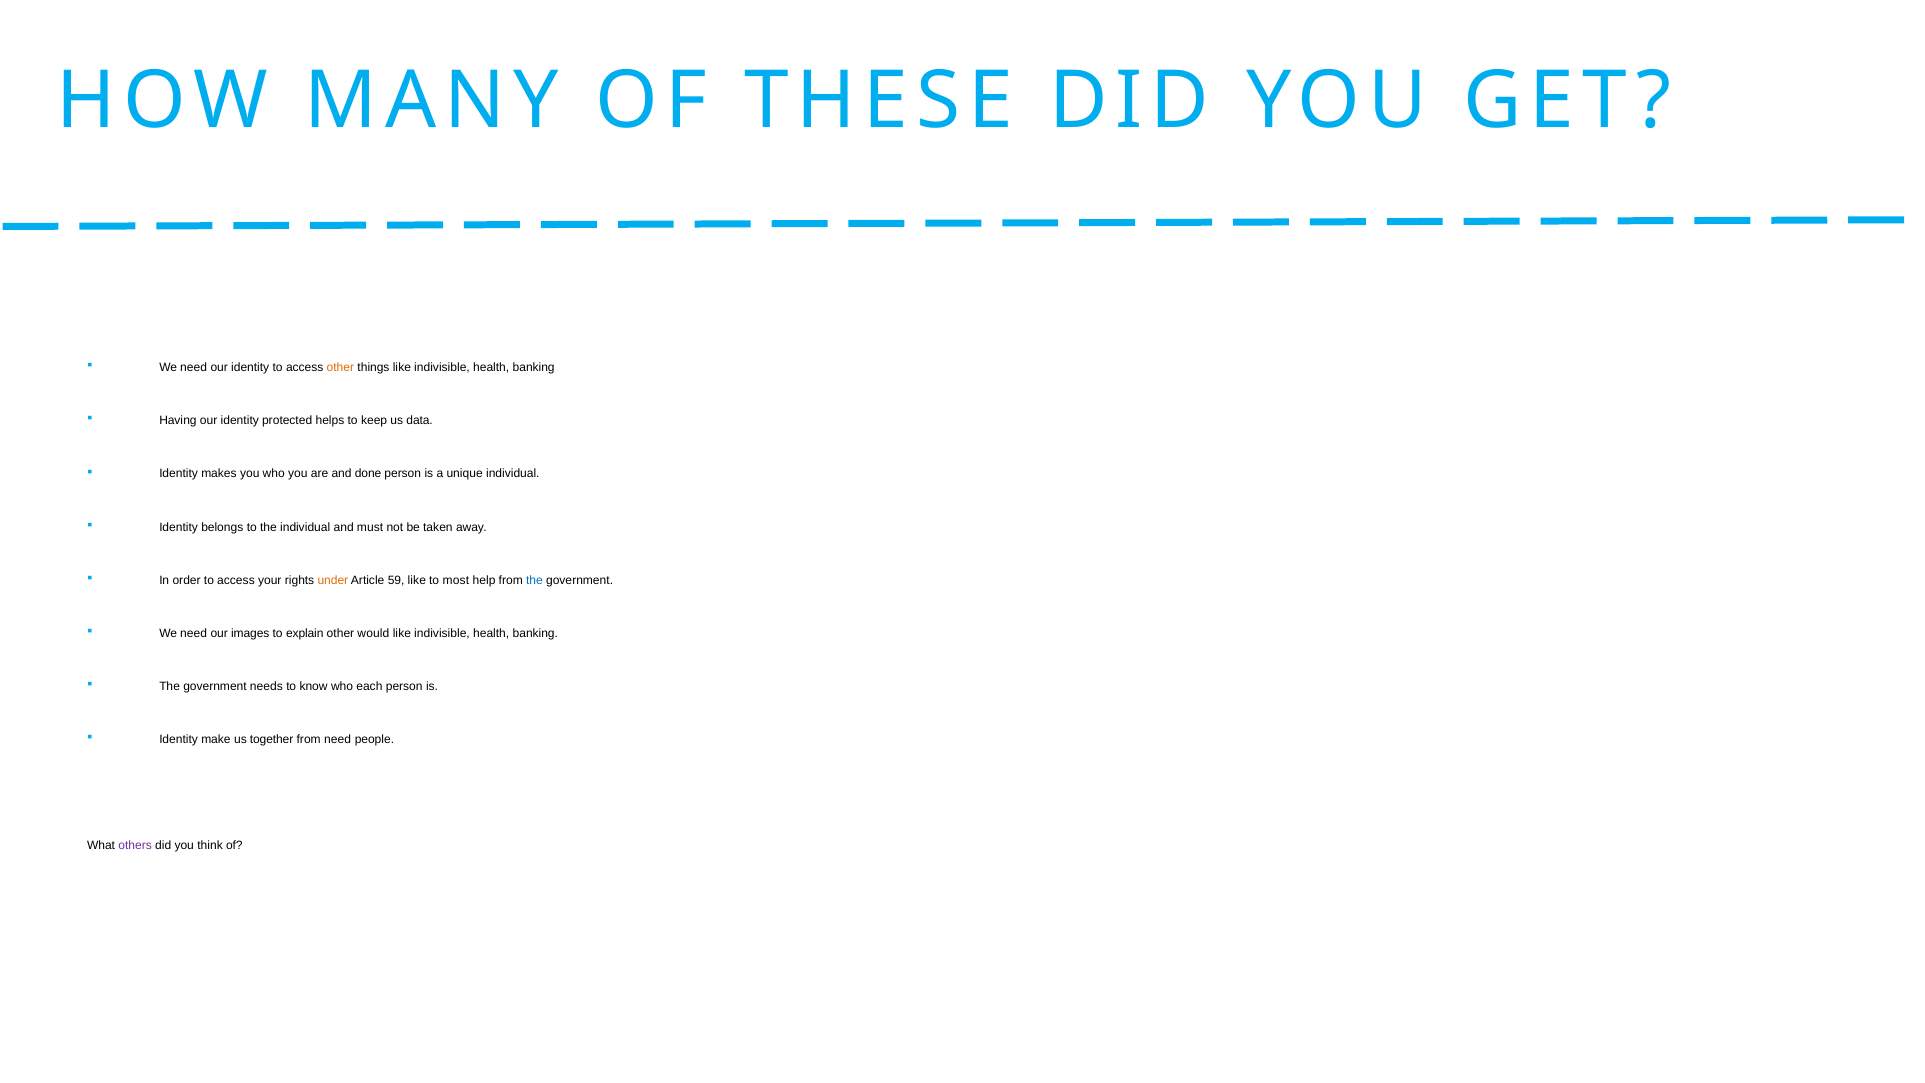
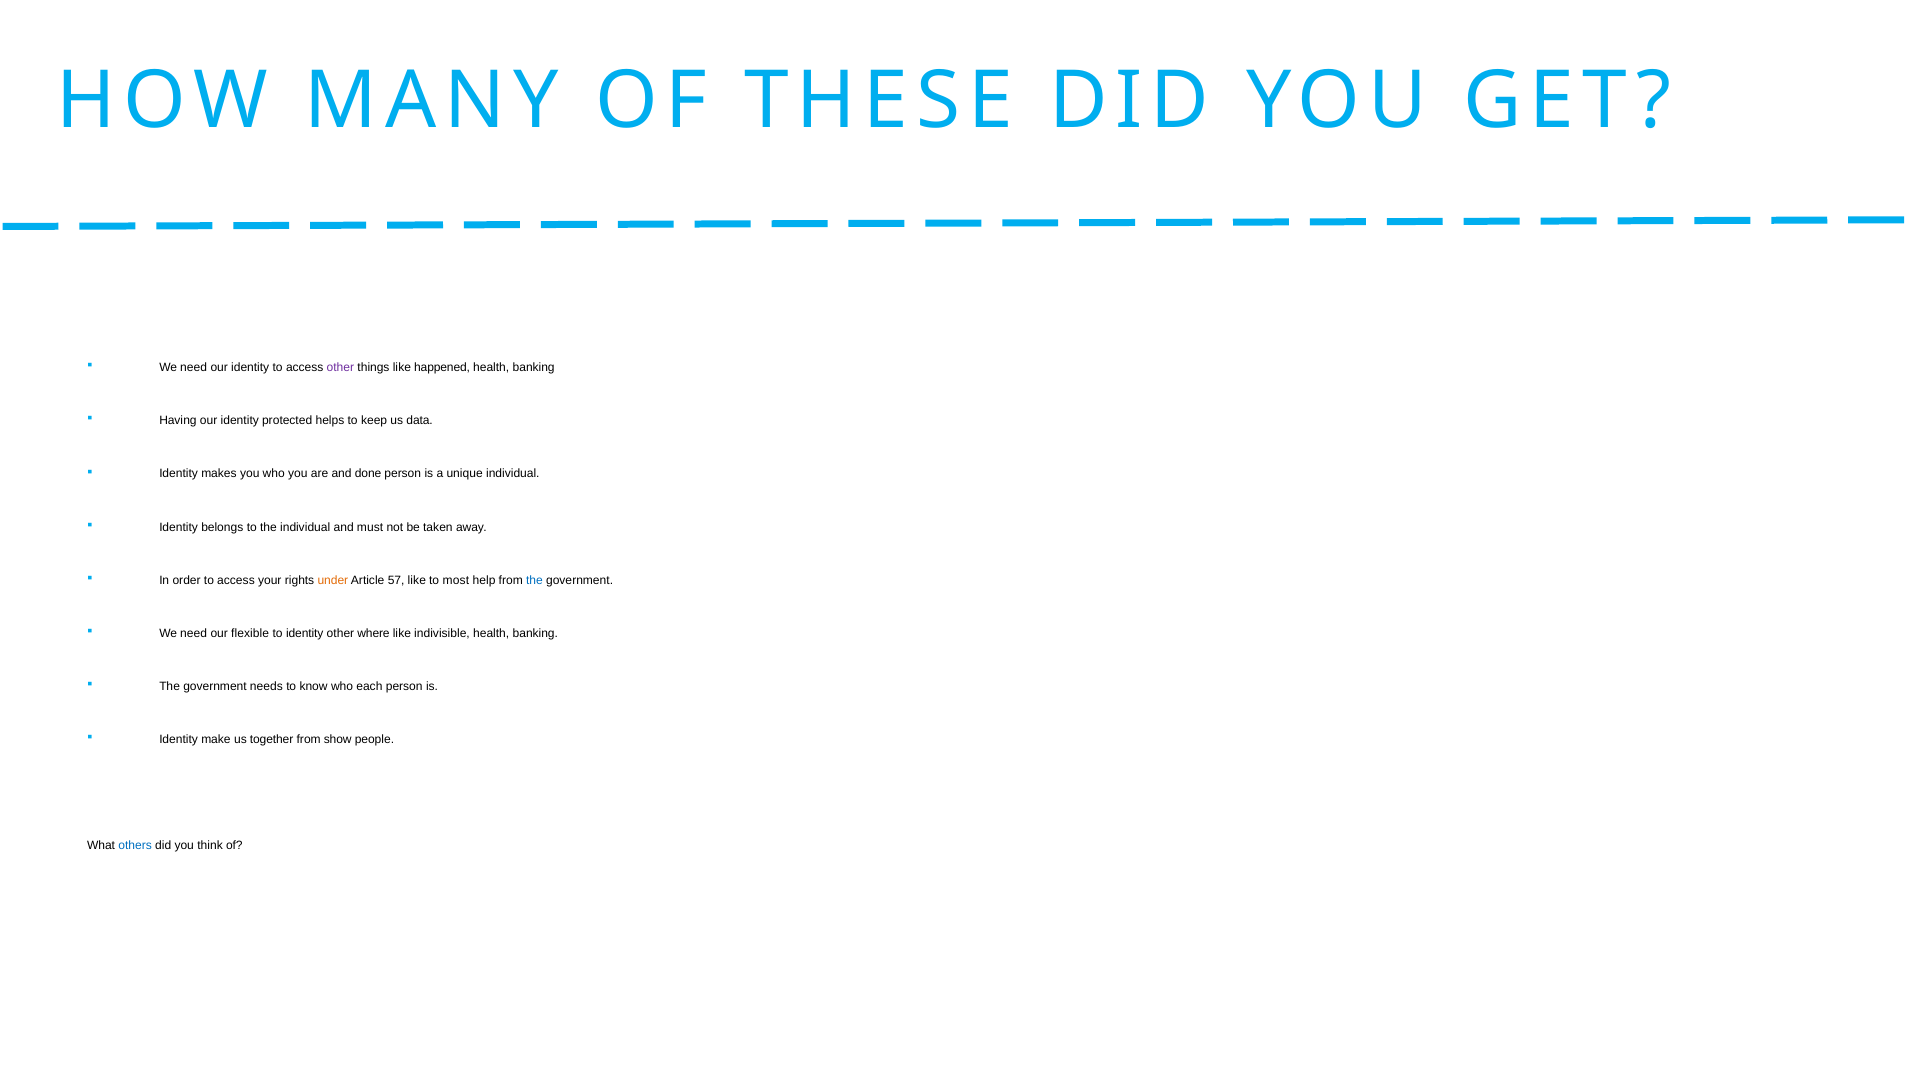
other at (340, 368) colour: orange -> purple
things like indivisible: indivisible -> happened
59: 59 -> 57
images: images -> flexible
to explain: explain -> identity
would: would -> where
from need: need -> show
others colour: purple -> blue
